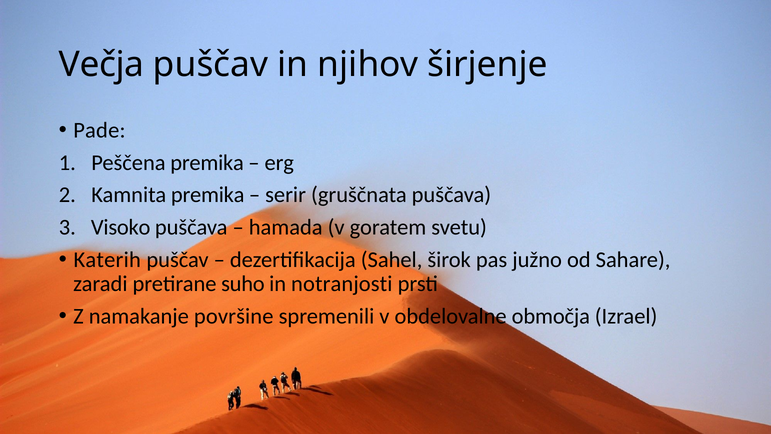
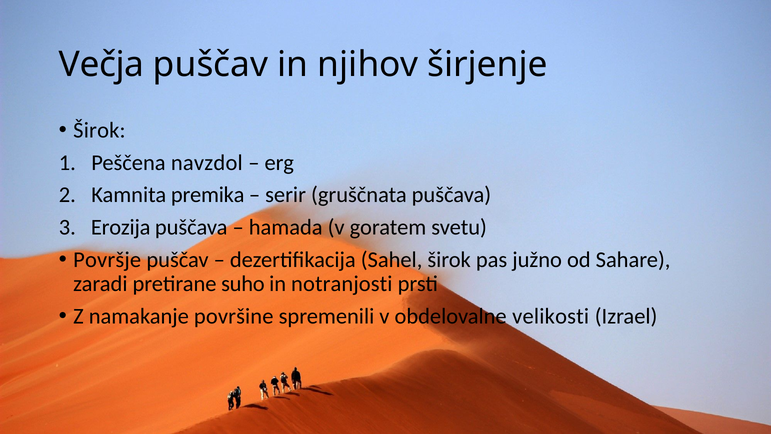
Pade at (99, 130): Pade -> Širok
Peščena premika: premika -> navzdol
Visoko: Visoko -> Erozija
Katerih: Katerih -> Površje
območja: območja -> velikosti
